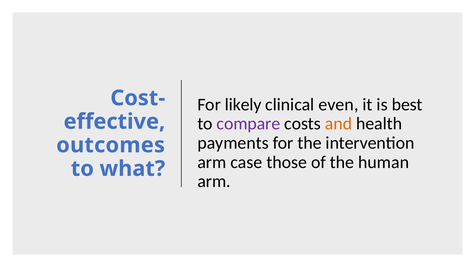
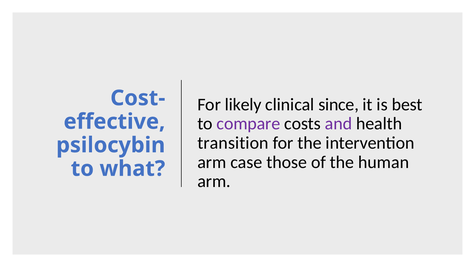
even: even -> since
and colour: orange -> purple
payments: payments -> transition
outcomes: outcomes -> psilocybin
